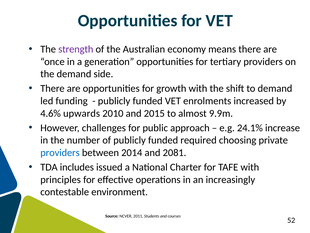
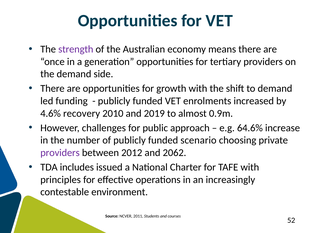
upwards: upwards -> recovery
2015: 2015 -> 2019
9.9m: 9.9m -> 0.9m
24.1%: 24.1% -> 64.6%
required: required -> scenario
providers at (60, 152) colour: blue -> purple
2014: 2014 -> 2012
2081: 2081 -> 2062
